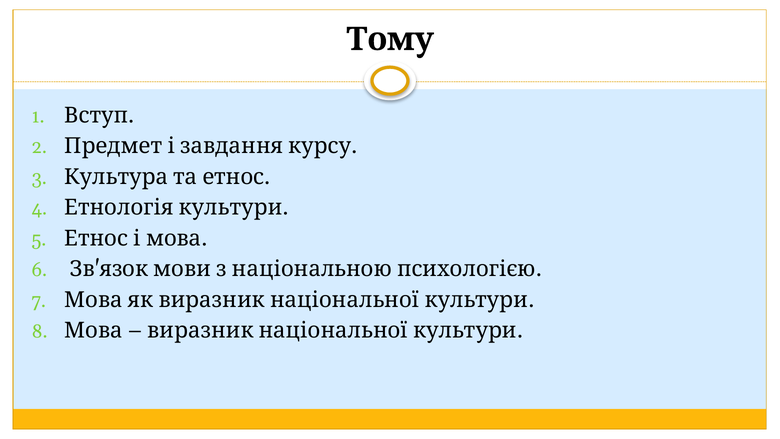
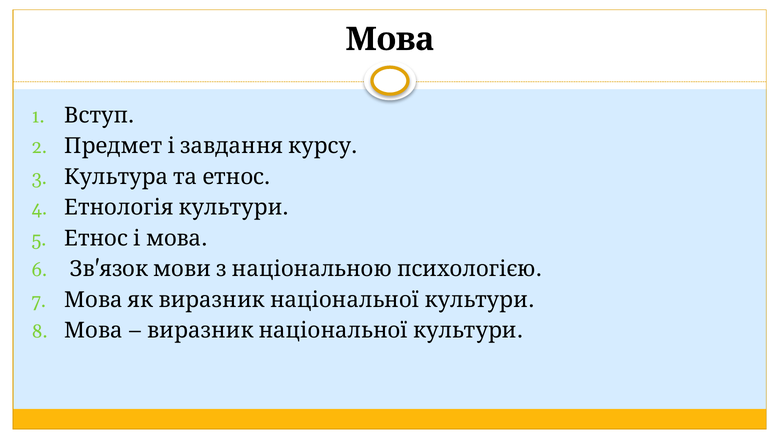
Тому at (390, 39): Тому -> Мова
